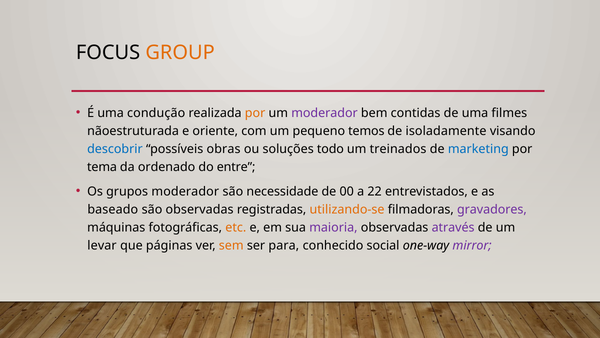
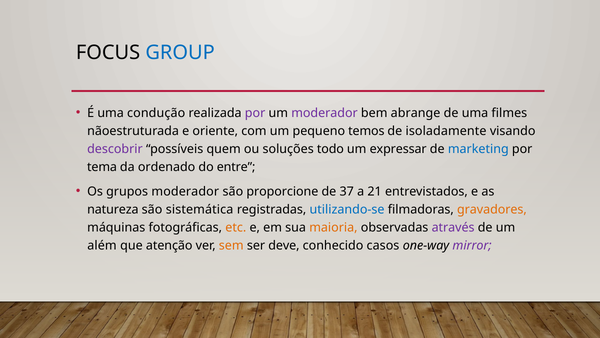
GROUP colour: orange -> blue
por at (255, 113) colour: orange -> purple
contidas: contidas -> abrange
descobrir colour: blue -> purple
obras: obras -> quem
treinados: treinados -> expressar
necessidade: necessidade -> proporcione
00: 00 -> 37
22: 22 -> 21
baseado: baseado -> natureza
são observadas: observadas -> sistemática
utilizando-se colour: orange -> blue
gravadores colour: purple -> orange
maioria colour: purple -> orange
levar: levar -> além
páginas: páginas -> atenção
para: para -> deve
social: social -> casos
